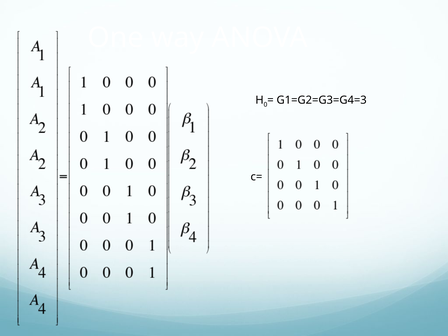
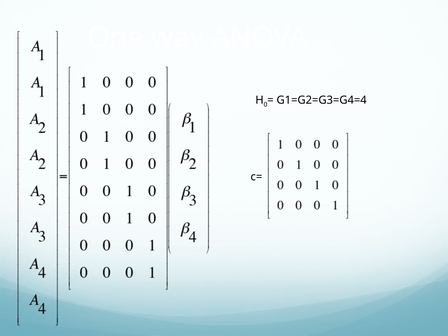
G1=G2=G3=G4=3: G1=G2=G3=G4=3 -> G1=G2=G3=G4=4
